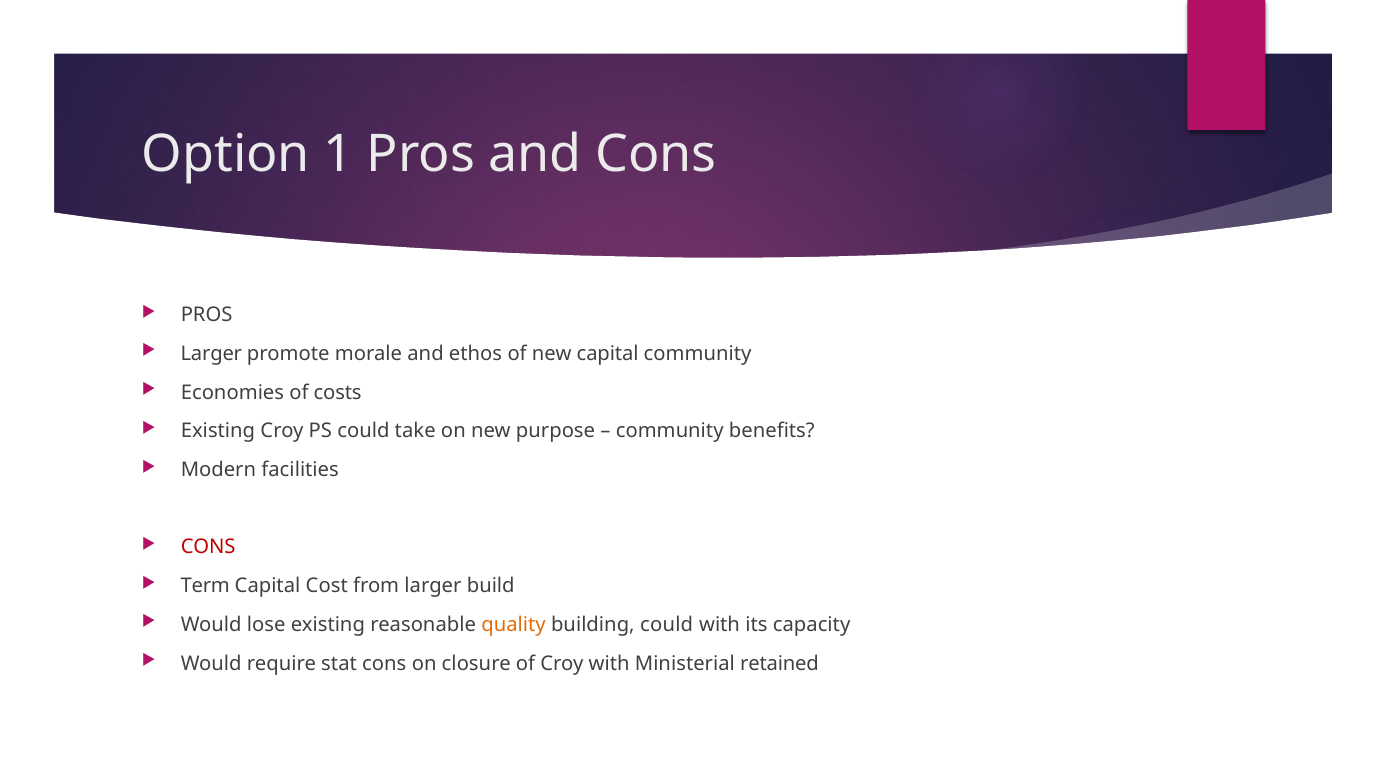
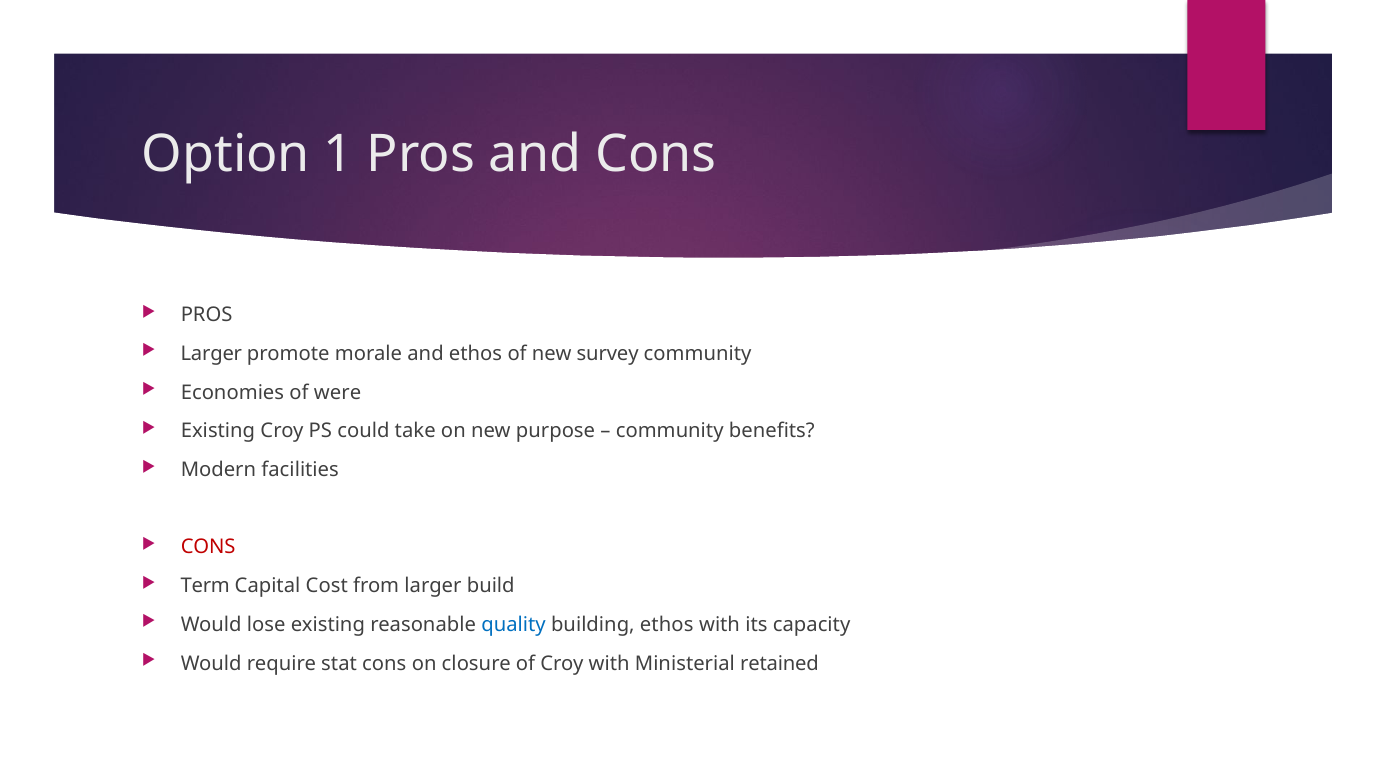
new capital: capital -> survey
costs: costs -> were
quality colour: orange -> blue
building could: could -> ethos
